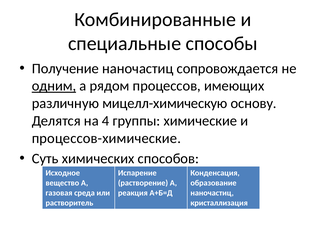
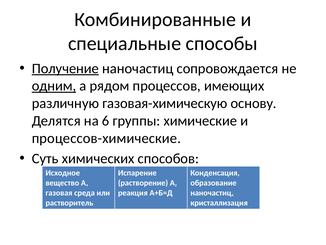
Получение underline: none -> present
мицелл-химическую: мицелл-химическую -> газовая-химическую
4: 4 -> 6
